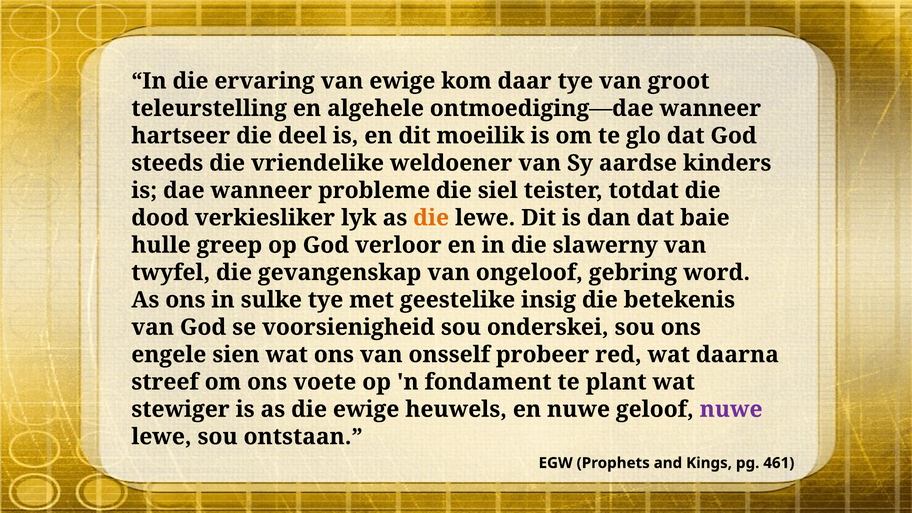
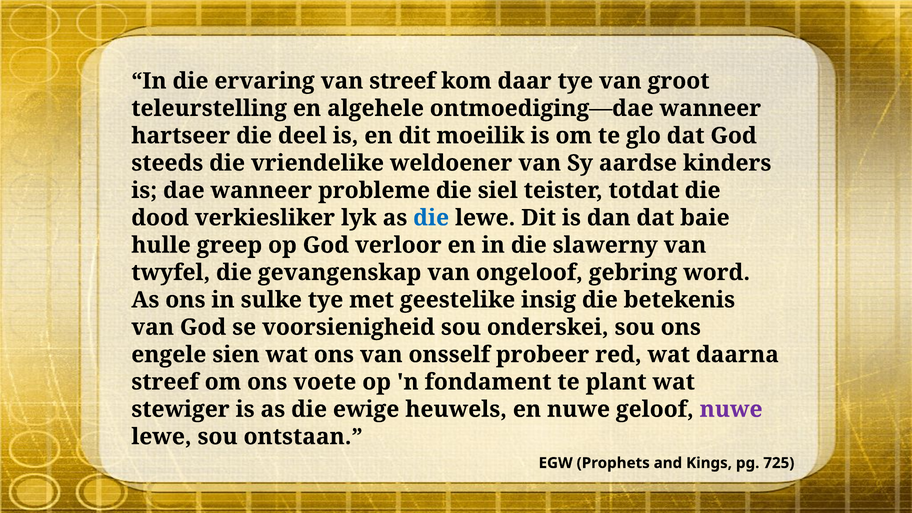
van ewige: ewige -> streef
die at (431, 218) colour: orange -> blue
461: 461 -> 725
